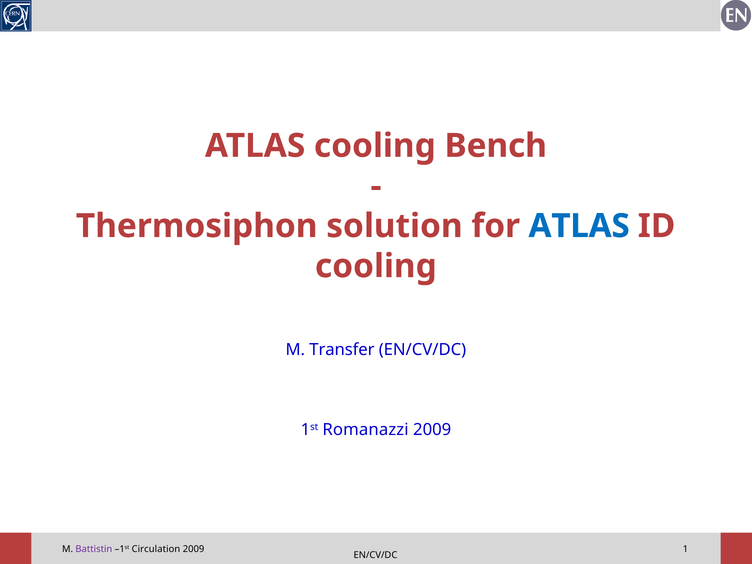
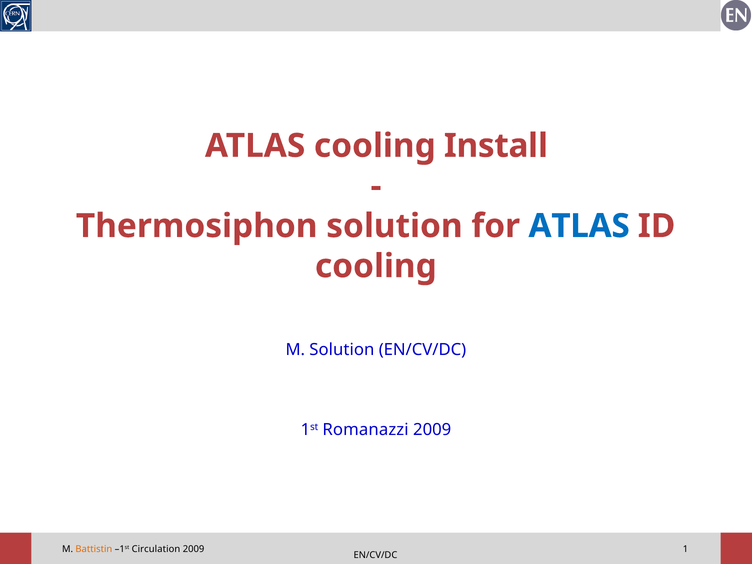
Bench: Bench -> Install
M Transfer: Transfer -> Solution
Battistin colour: purple -> orange
